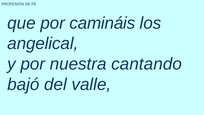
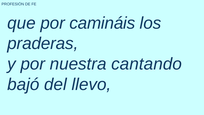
angelical: angelical -> praderas
valle: valle -> llevo
